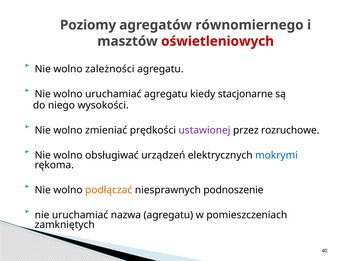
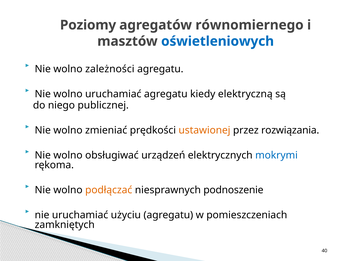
oświetleniowych colour: red -> blue
stacjonarne: stacjonarne -> elektryczną
wysokości: wysokości -> publicznej
ustawionej colour: purple -> orange
rozruchowe: rozruchowe -> rozwiązania
nazwa: nazwa -> użyciu
